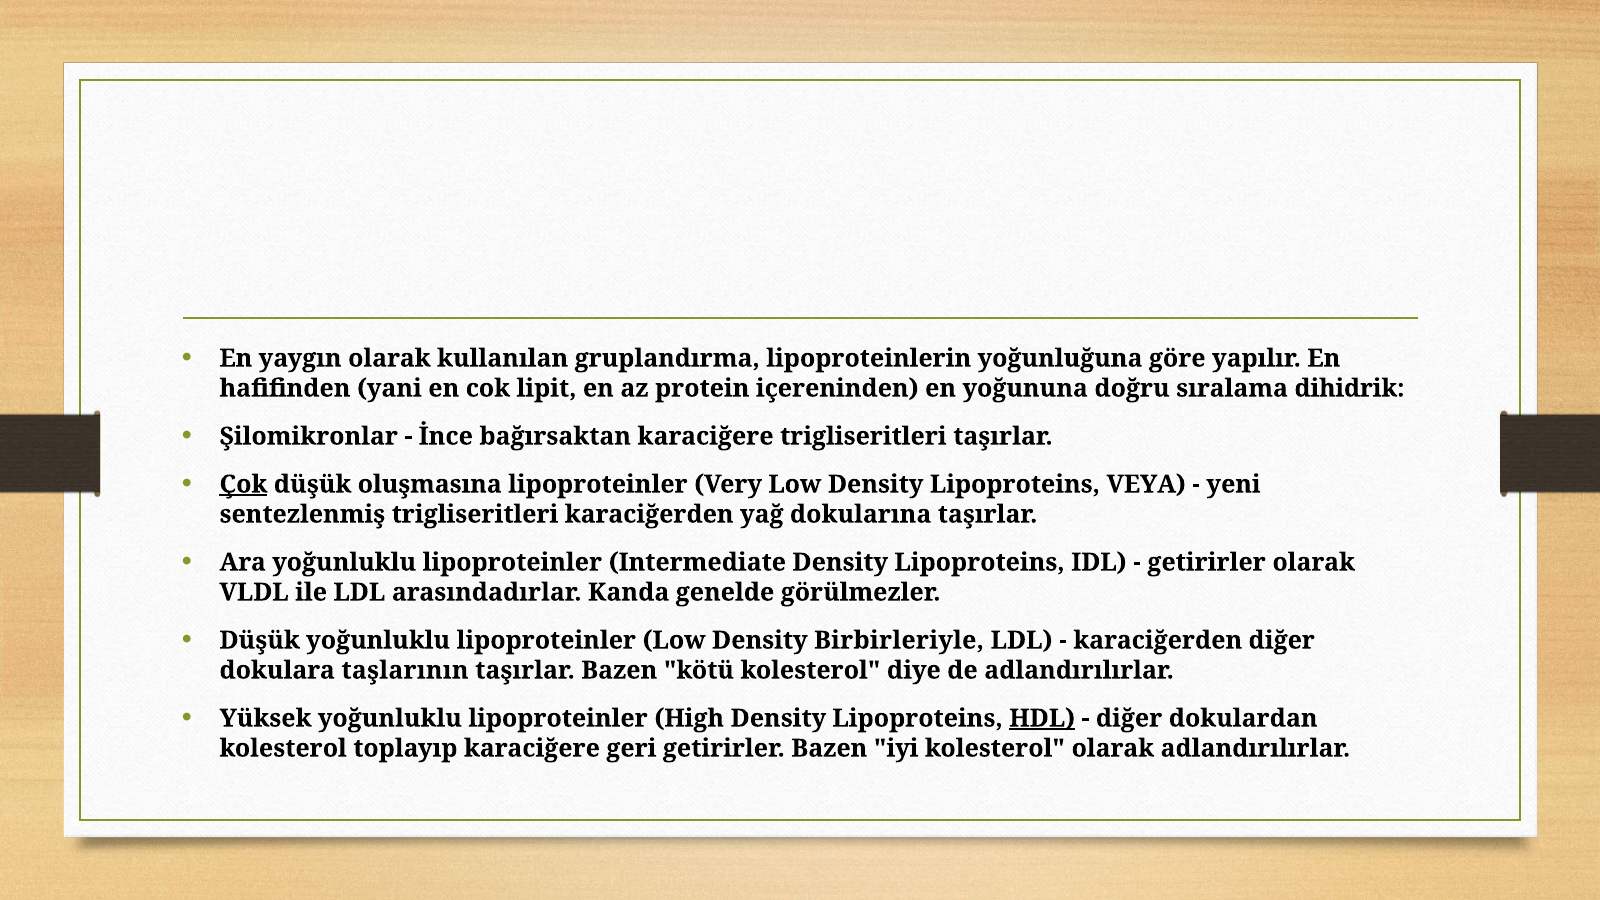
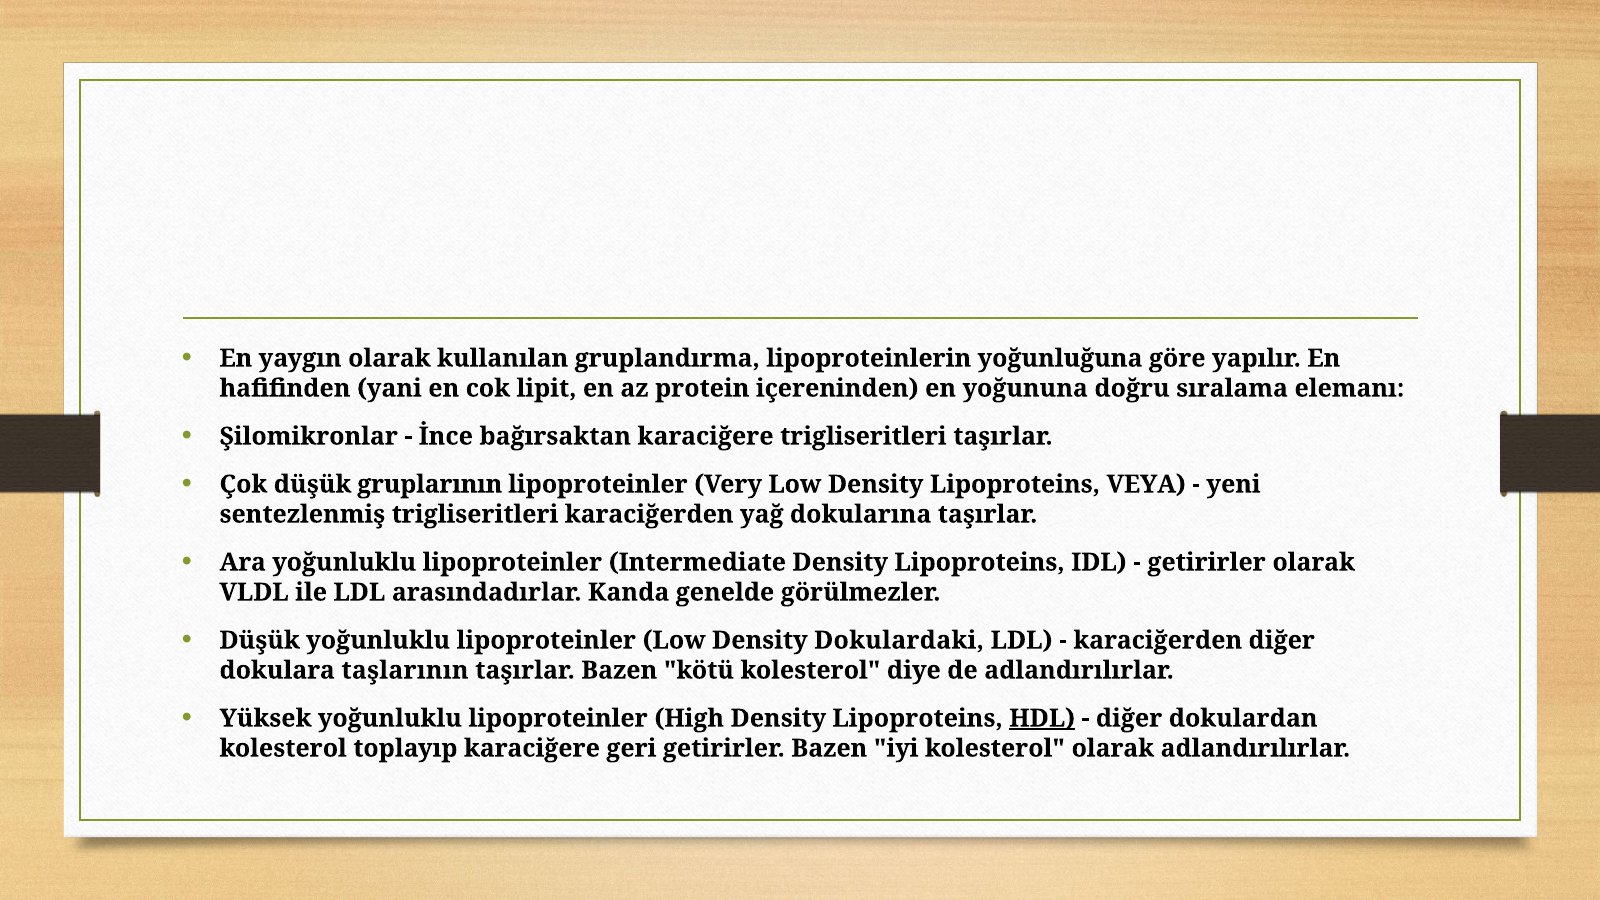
dihidrik: dihidrik -> elemanı
Çok underline: present -> none
oluşmasına: oluşmasına -> gruplarının
Birbirleriyle: Birbirleriyle -> Dokulardaki
